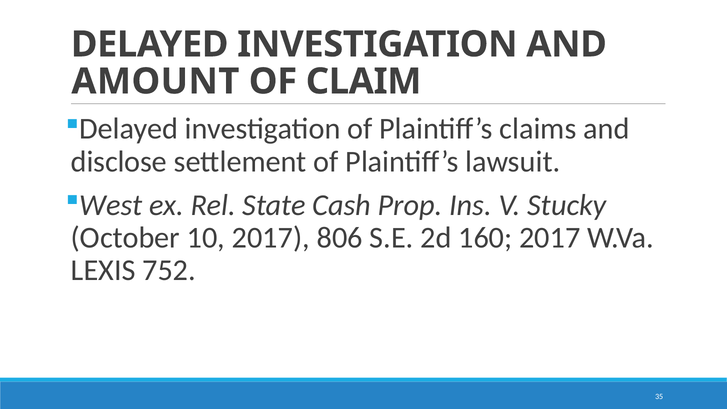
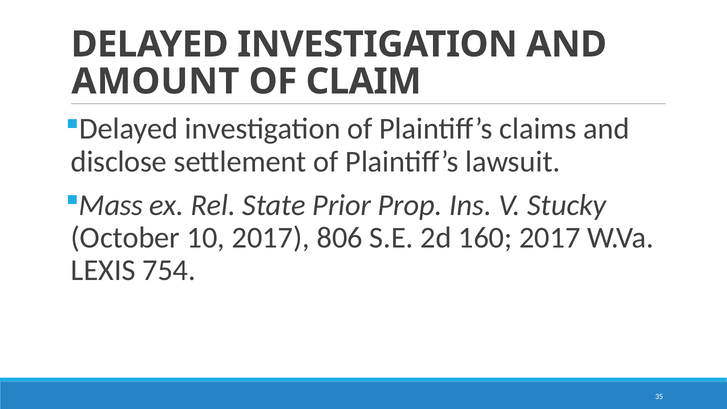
West: West -> Mass
Cash: Cash -> Prior
752: 752 -> 754
